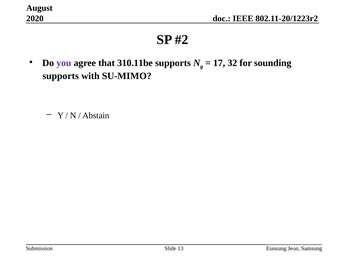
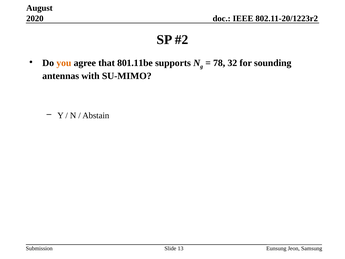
you colour: purple -> orange
310.11be: 310.11be -> 801.11be
17: 17 -> 78
supports at (61, 76): supports -> antennas
